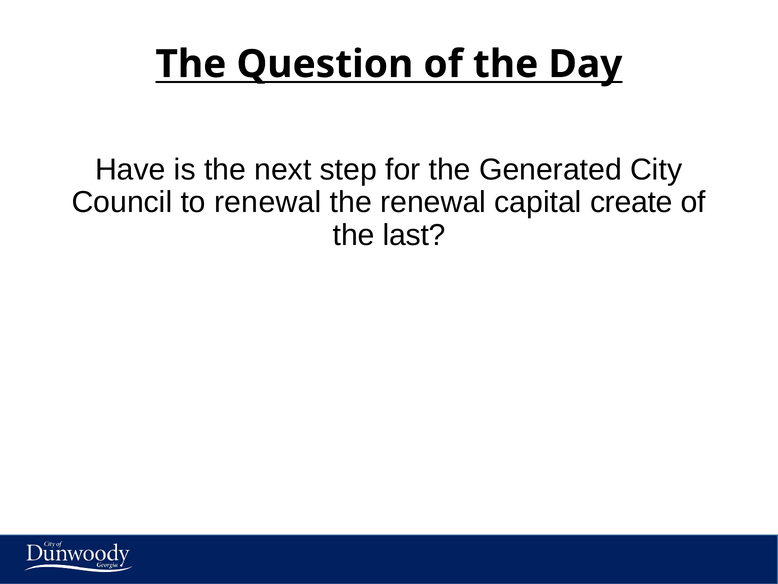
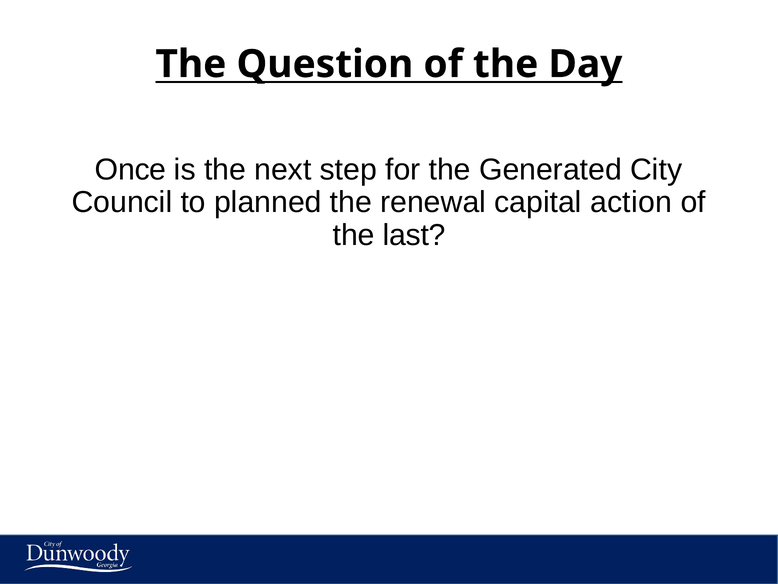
Have: Have -> Once
to renewal: renewal -> planned
create: create -> action
